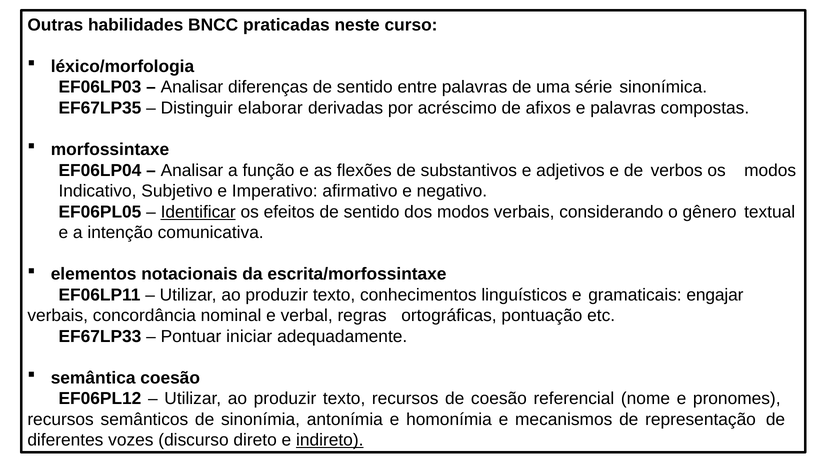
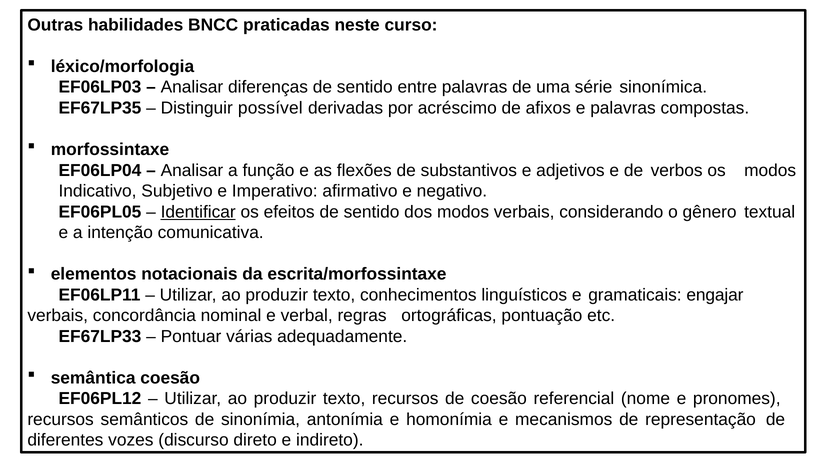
elaborar: elaborar -> possível
iniciar: iniciar -> várias
indireto underline: present -> none
